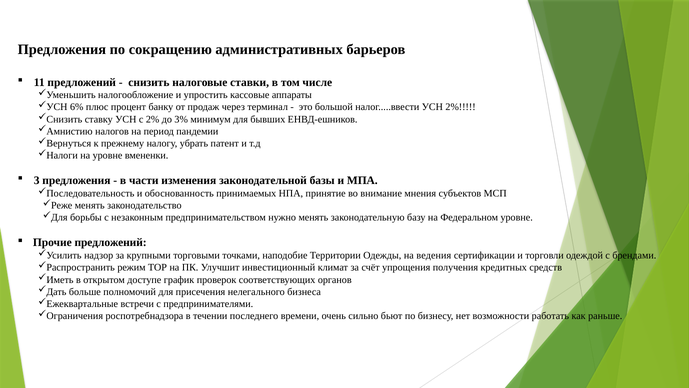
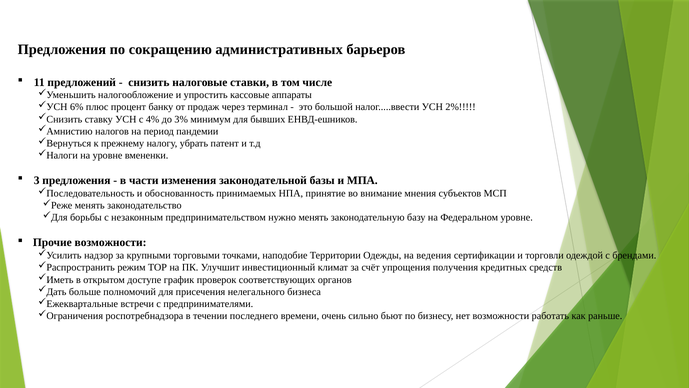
с 2%: 2% -> 4%
Прочие предложений: предложений -> возможности
